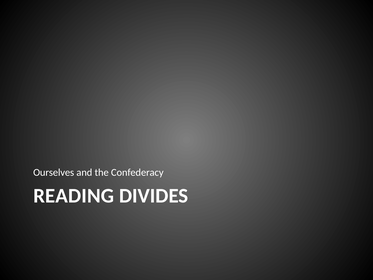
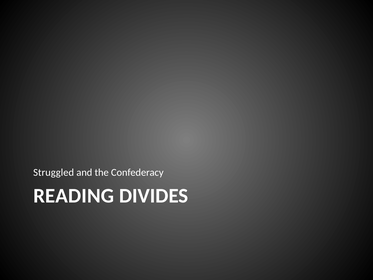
Ourselves: Ourselves -> Struggled
